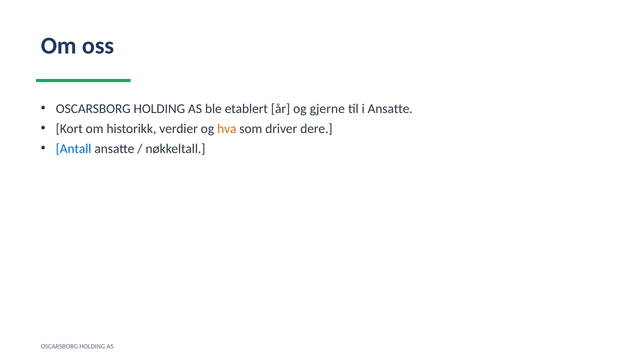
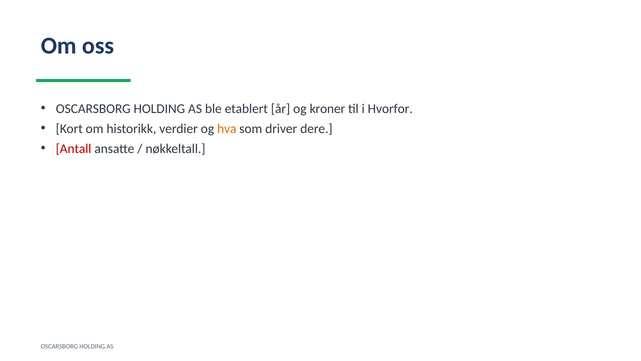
gjerne: gjerne -> kroner
i Ansatte: Ansatte -> Hvorfor
Antall colour: blue -> red
